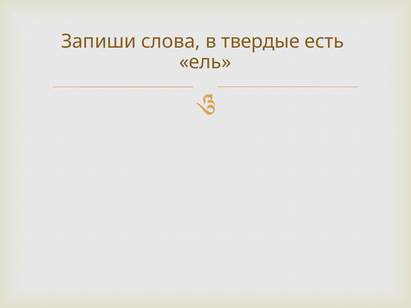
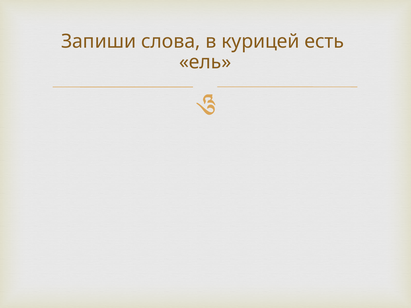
твердые: твердые -> курицей
